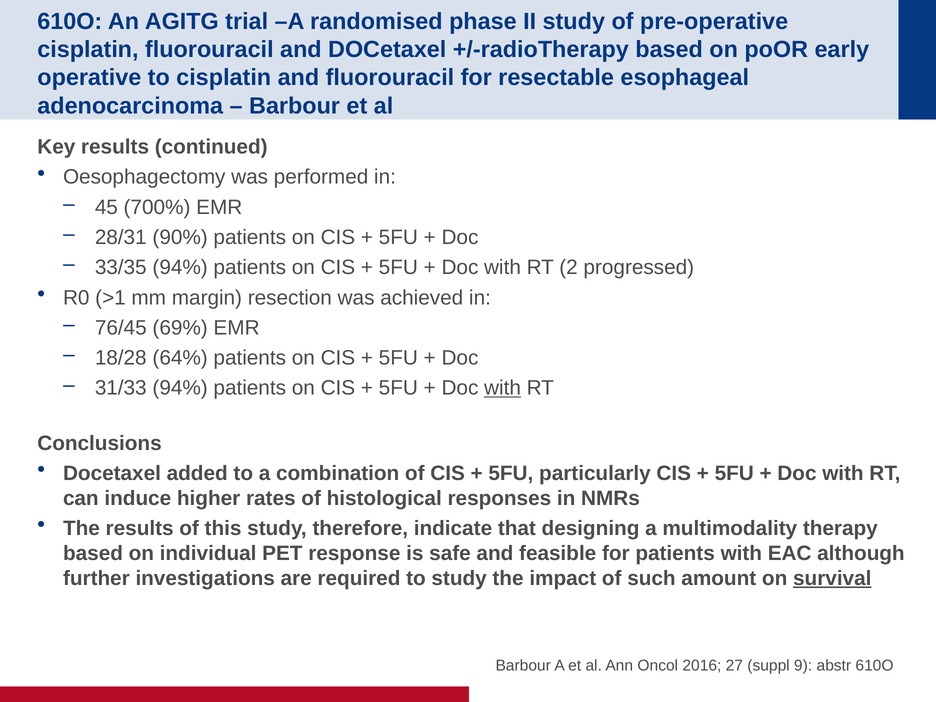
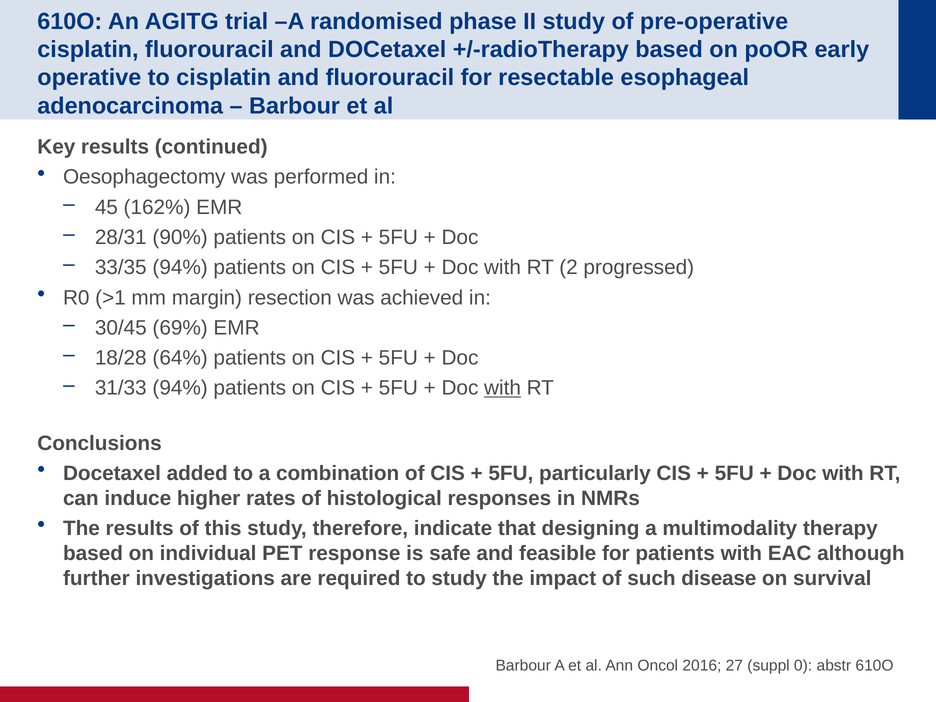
700%: 700% -> 162%
76/45: 76/45 -> 30/45
amount: amount -> disease
survival underline: present -> none
9: 9 -> 0
